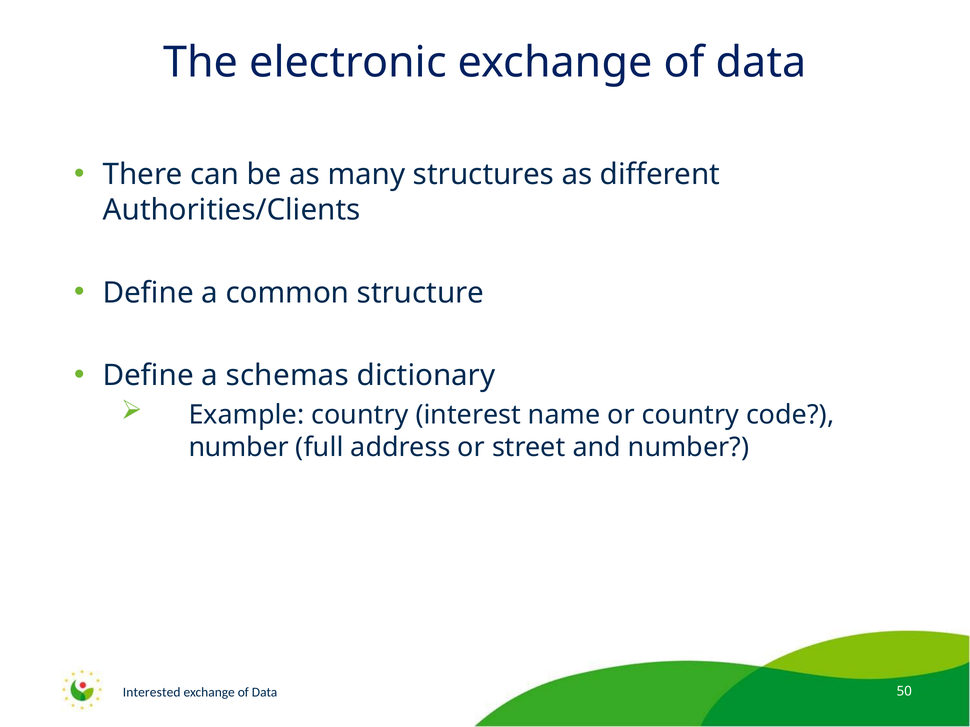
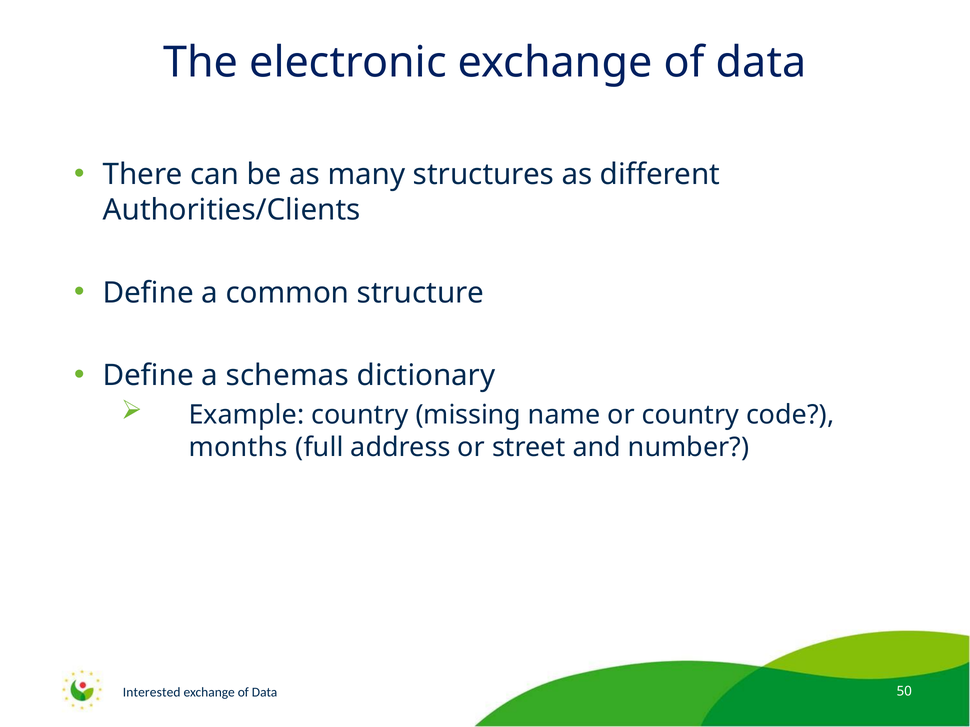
interest: interest -> missing
number at (239, 447): number -> months
